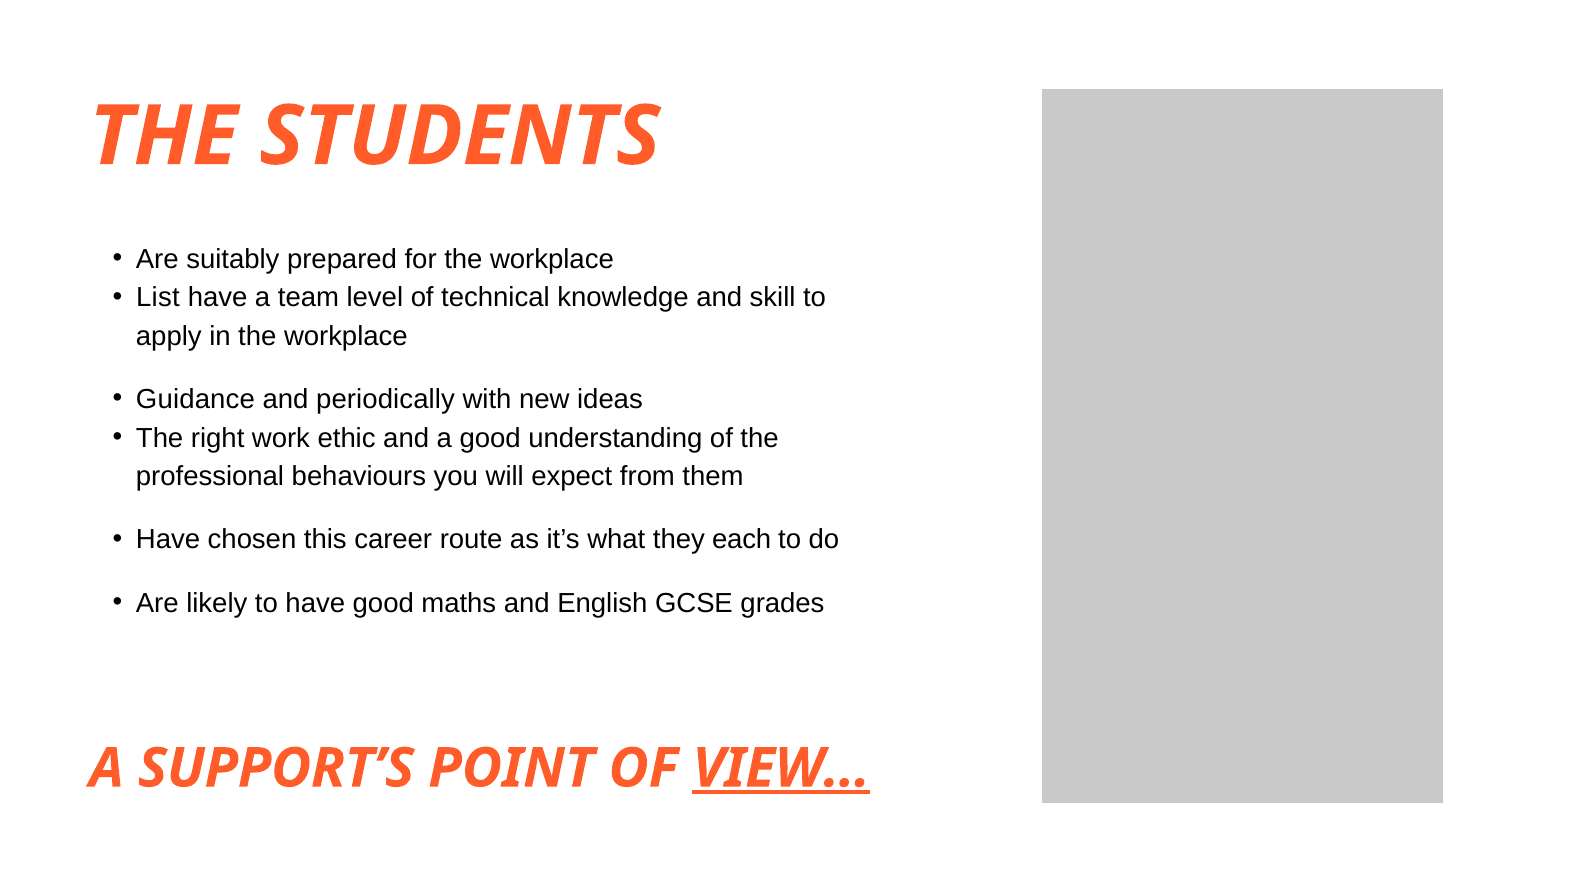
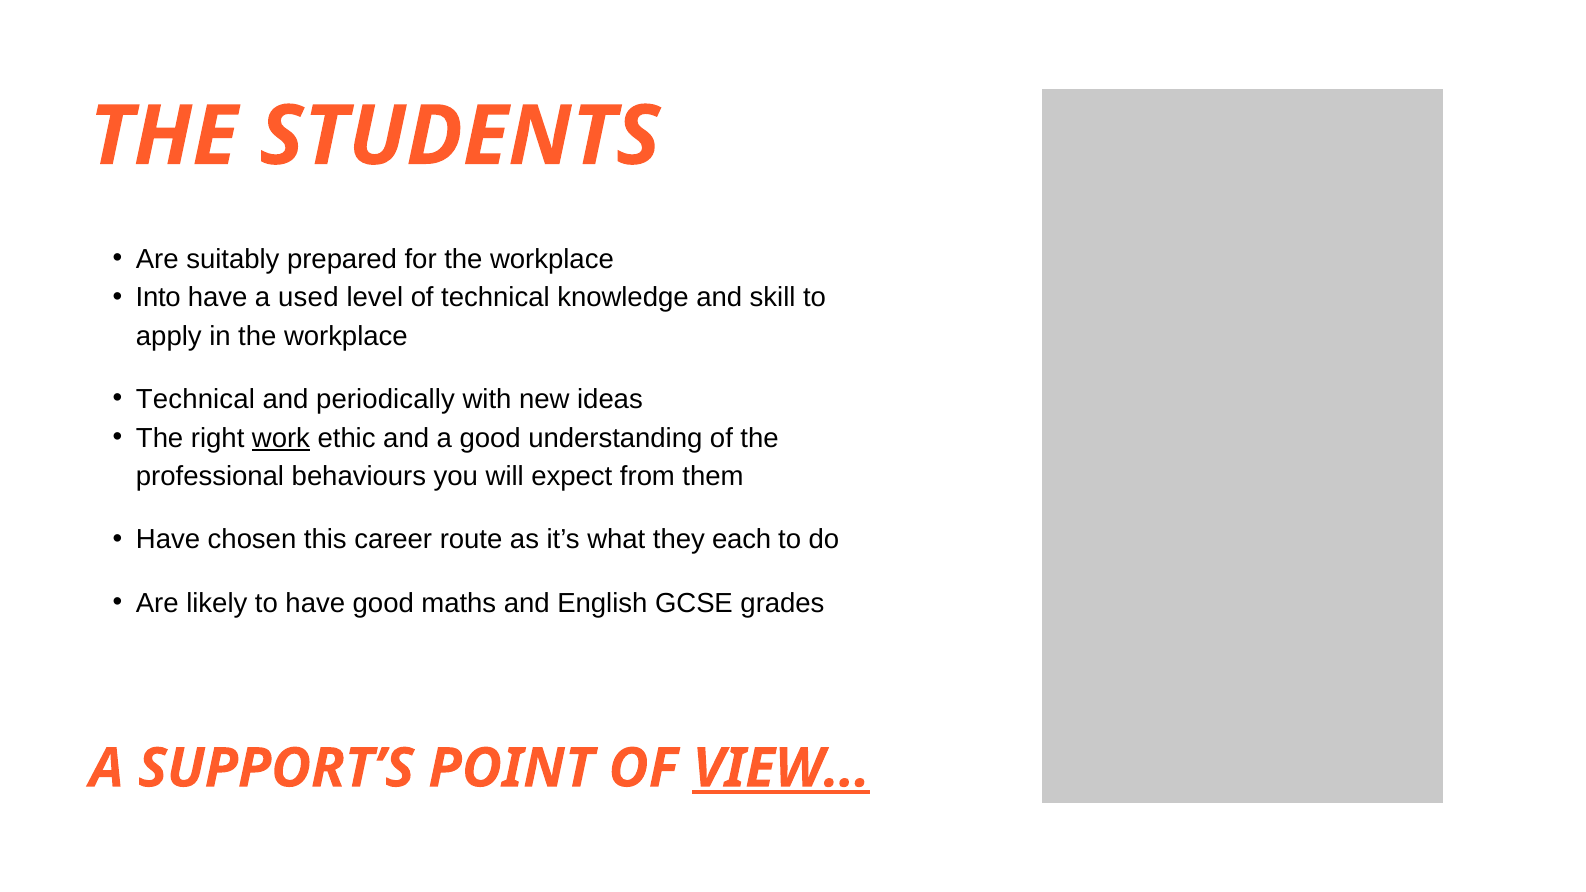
List: List -> Into
team: team -> used
Guidance at (195, 399): Guidance -> Technical
work underline: none -> present
